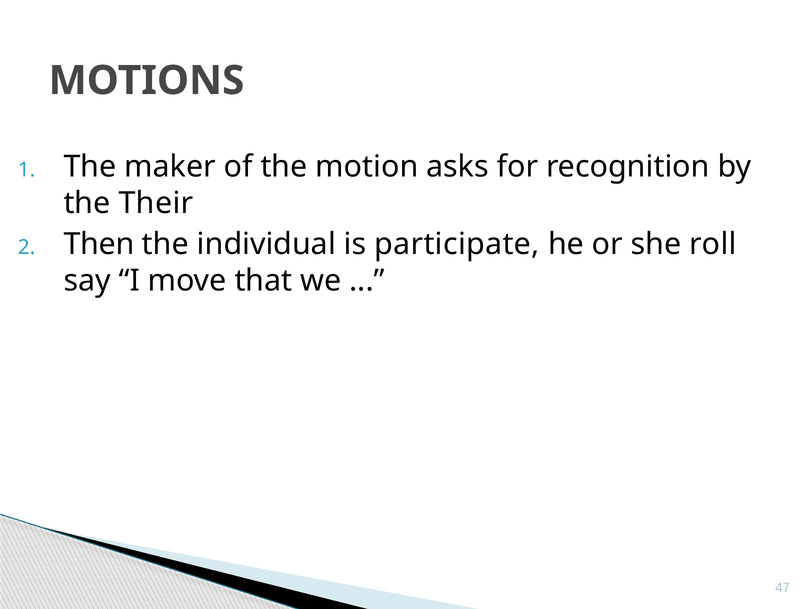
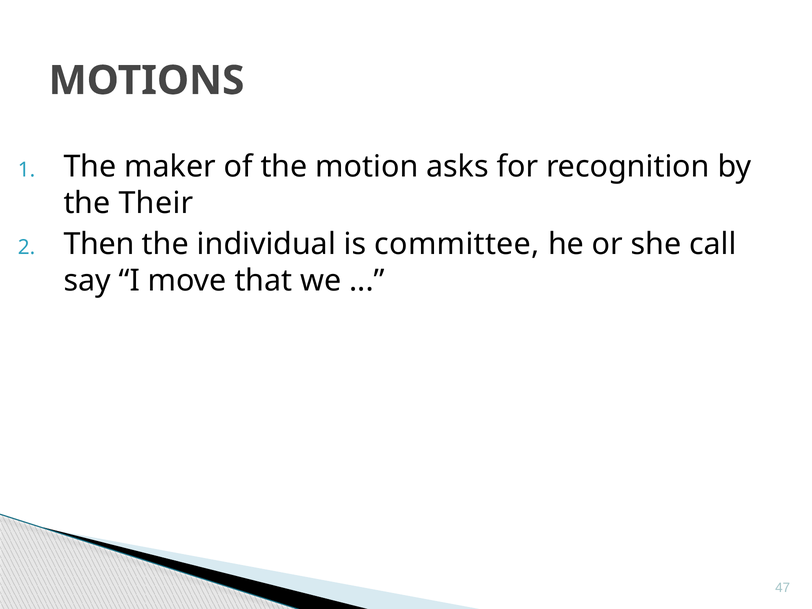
participate: participate -> committee
roll: roll -> call
